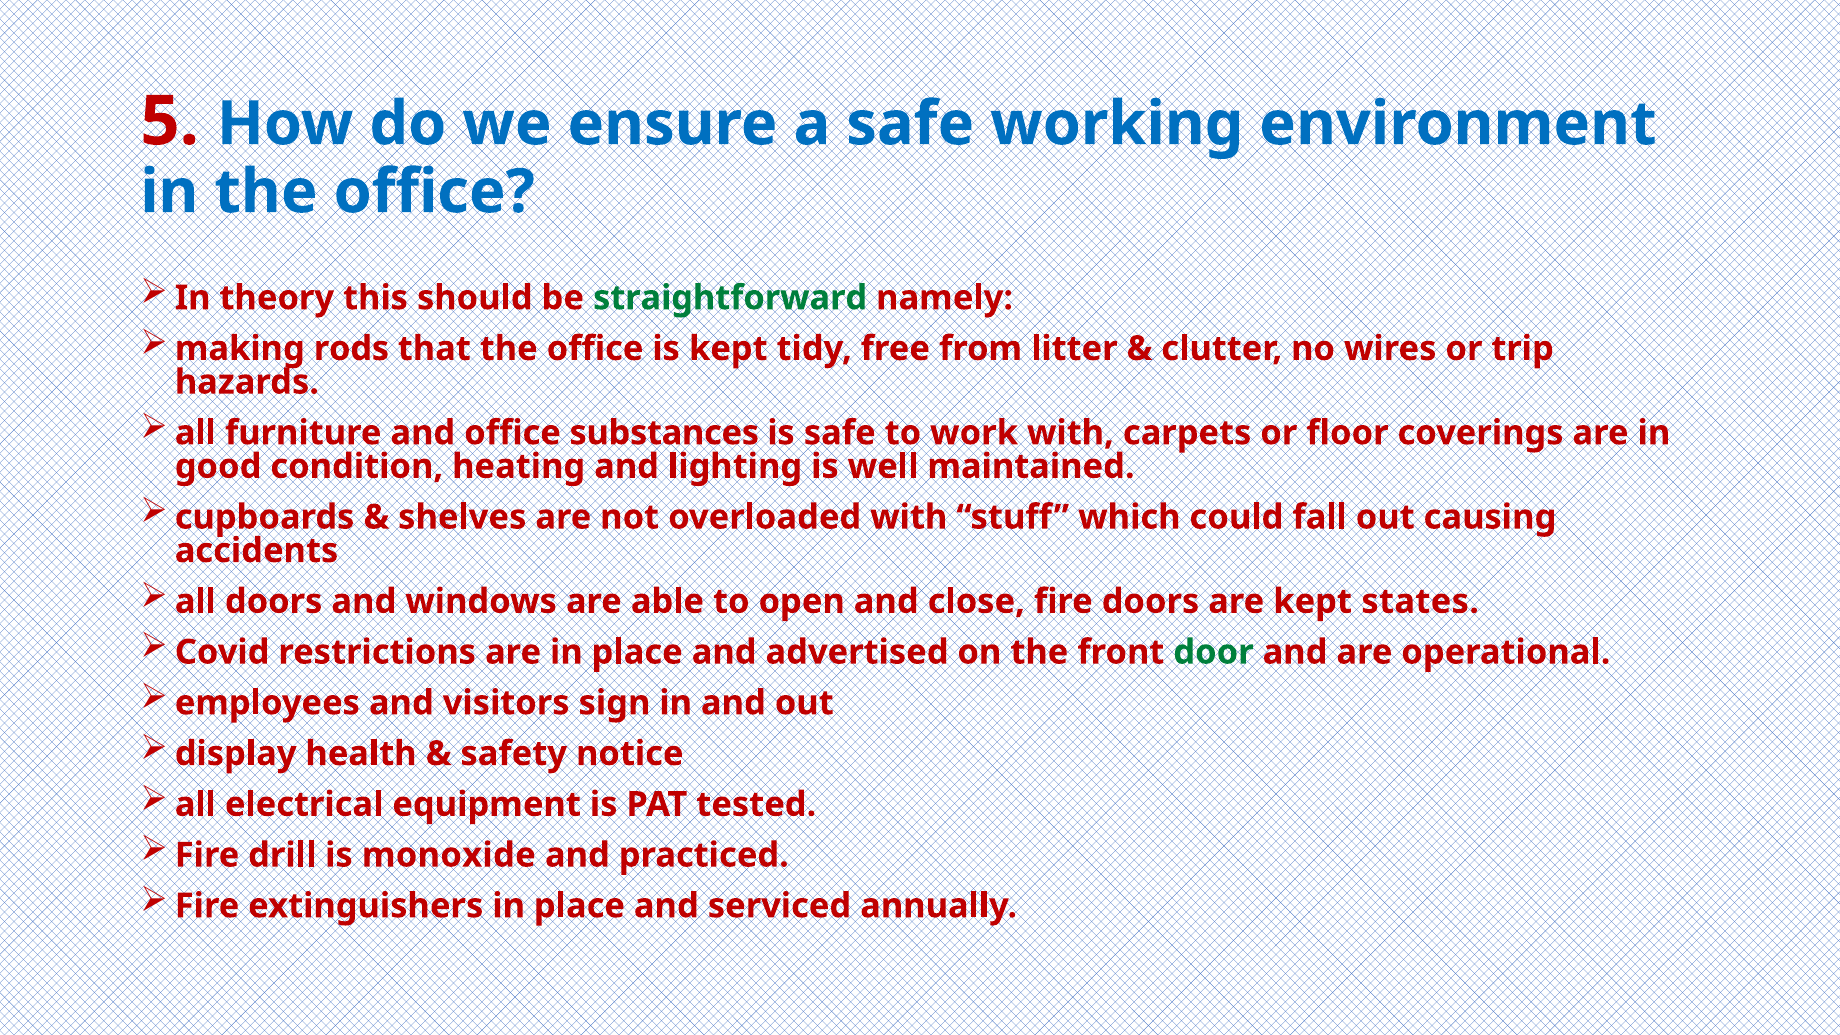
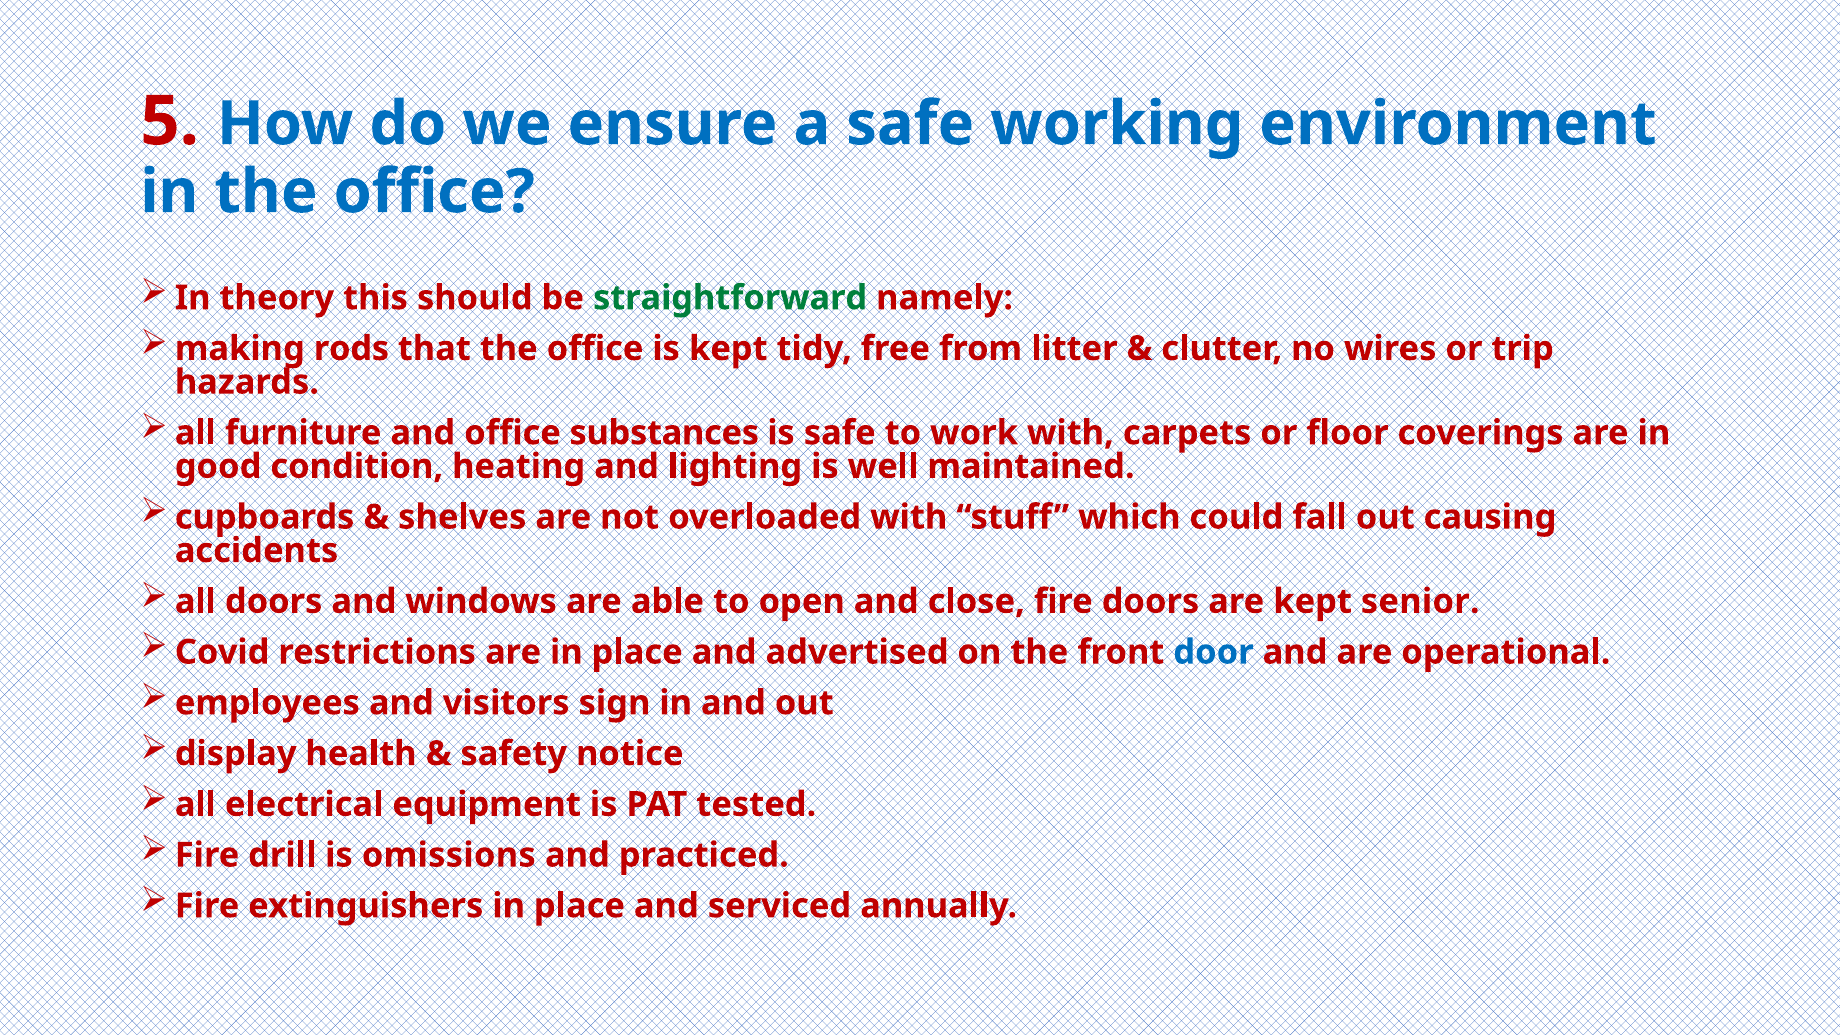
states: states -> senior
door colour: green -> blue
monoxide: monoxide -> omissions
